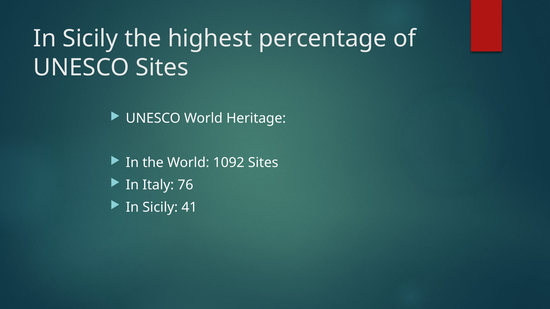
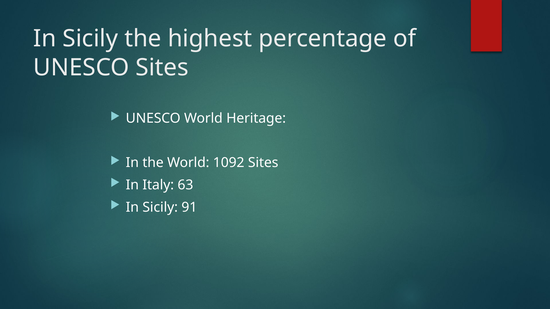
76: 76 -> 63
41: 41 -> 91
